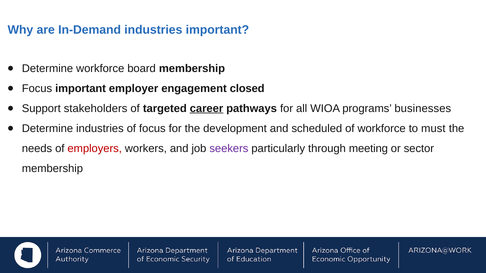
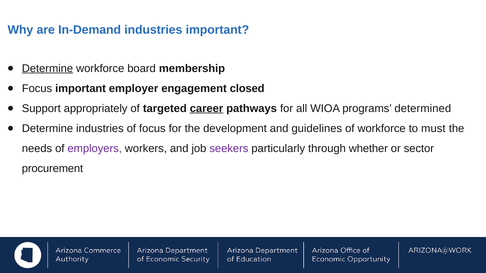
Determine at (47, 68) underline: none -> present
stakeholders: stakeholders -> appropriately
businesses: businesses -> determined
scheduled: scheduled -> guidelines
employers colour: red -> purple
meeting: meeting -> whether
membership at (52, 169): membership -> procurement
